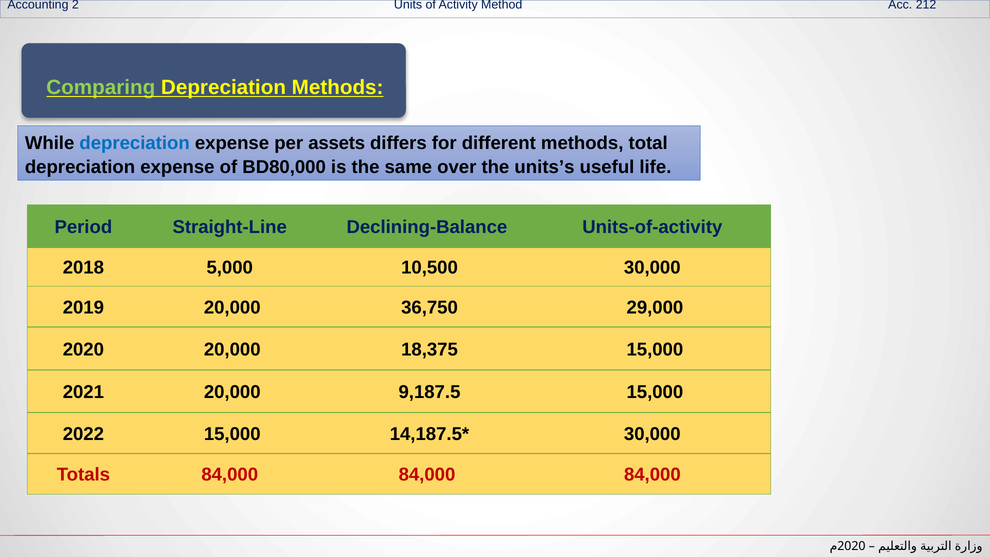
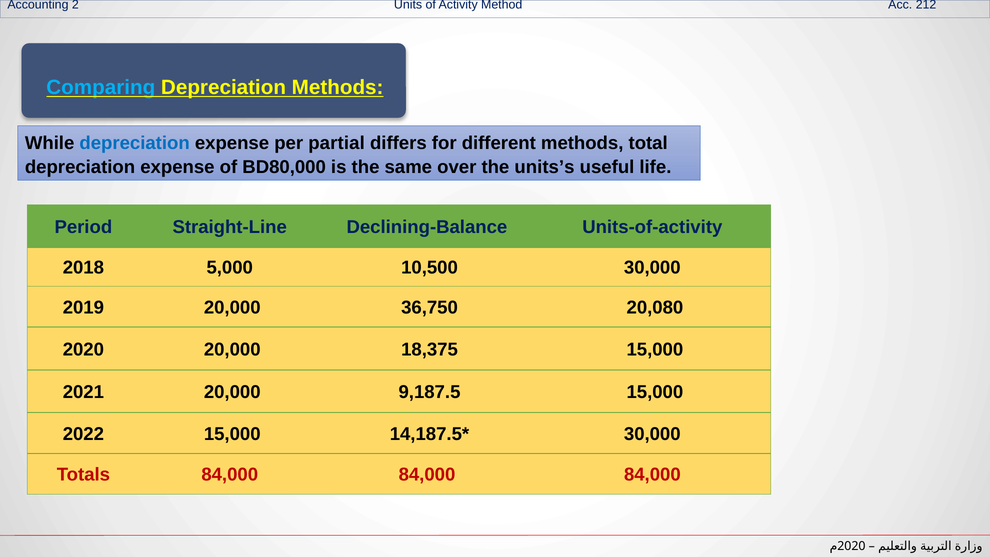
Comparing colour: light green -> light blue
assets: assets -> partial
29,000: 29,000 -> 20,080
